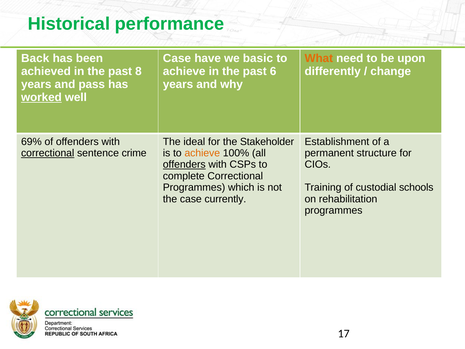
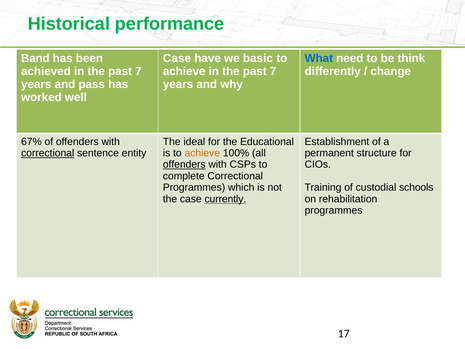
Back: Back -> Band
What colour: orange -> blue
upon: upon -> think
8 at (138, 71): 8 -> 7
6 at (273, 71): 6 -> 7
worked underline: present -> none
69%: 69% -> 67%
Stakeholder: Stakeholder -> Educational
crime: crime -> entity
currently underline: none -> present
